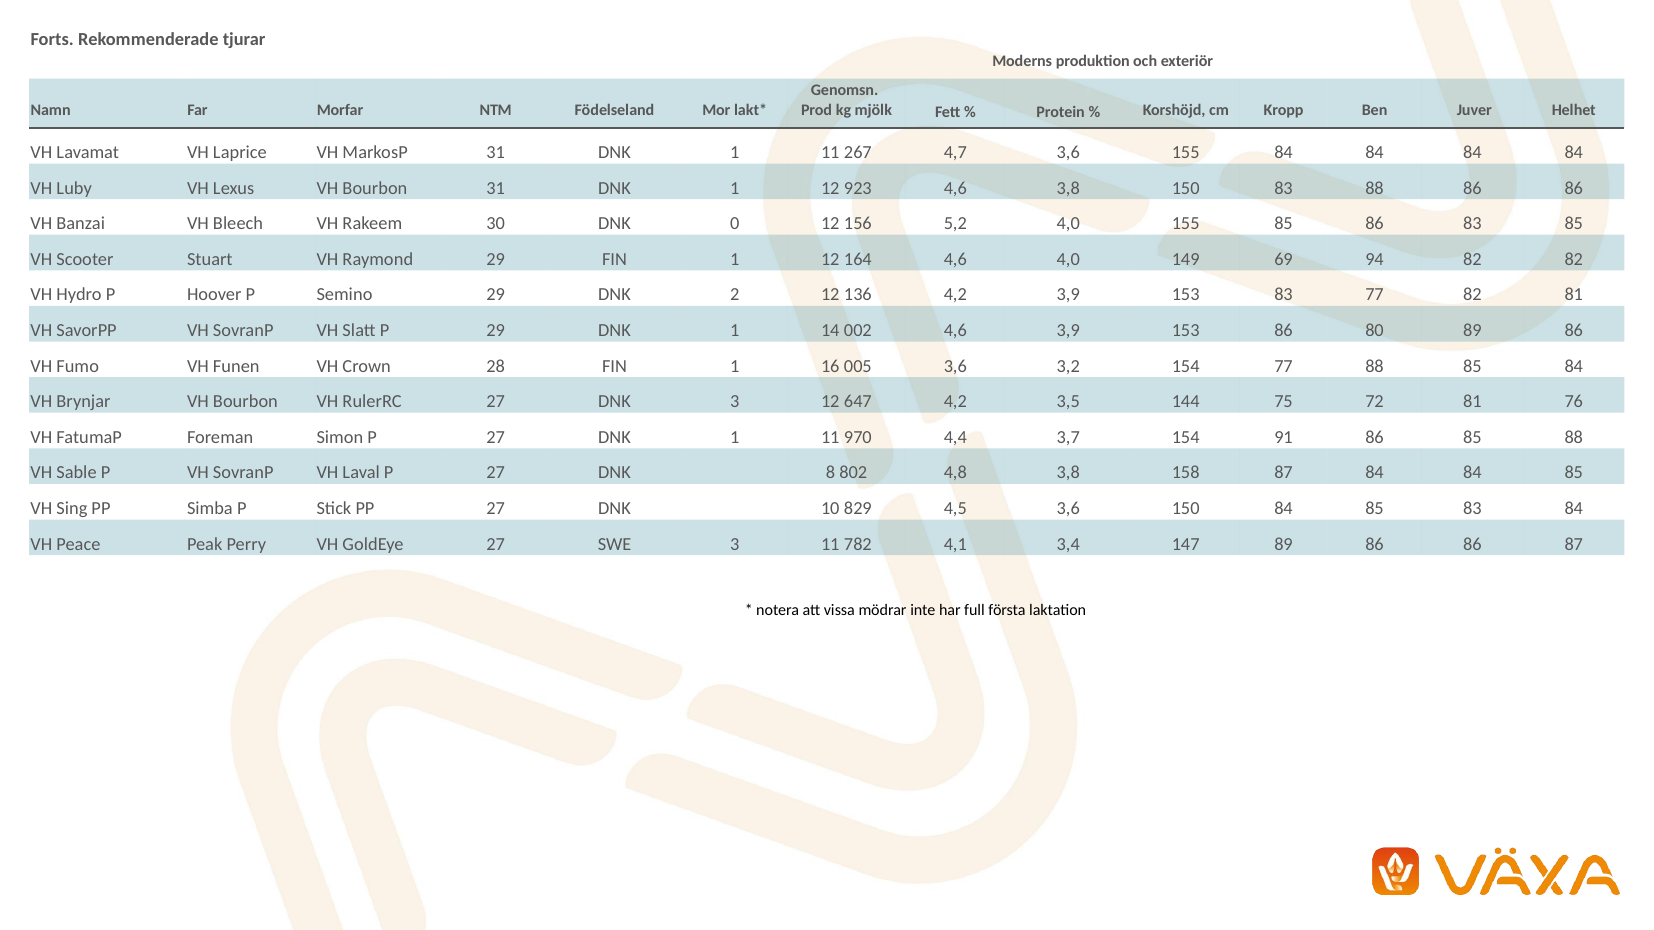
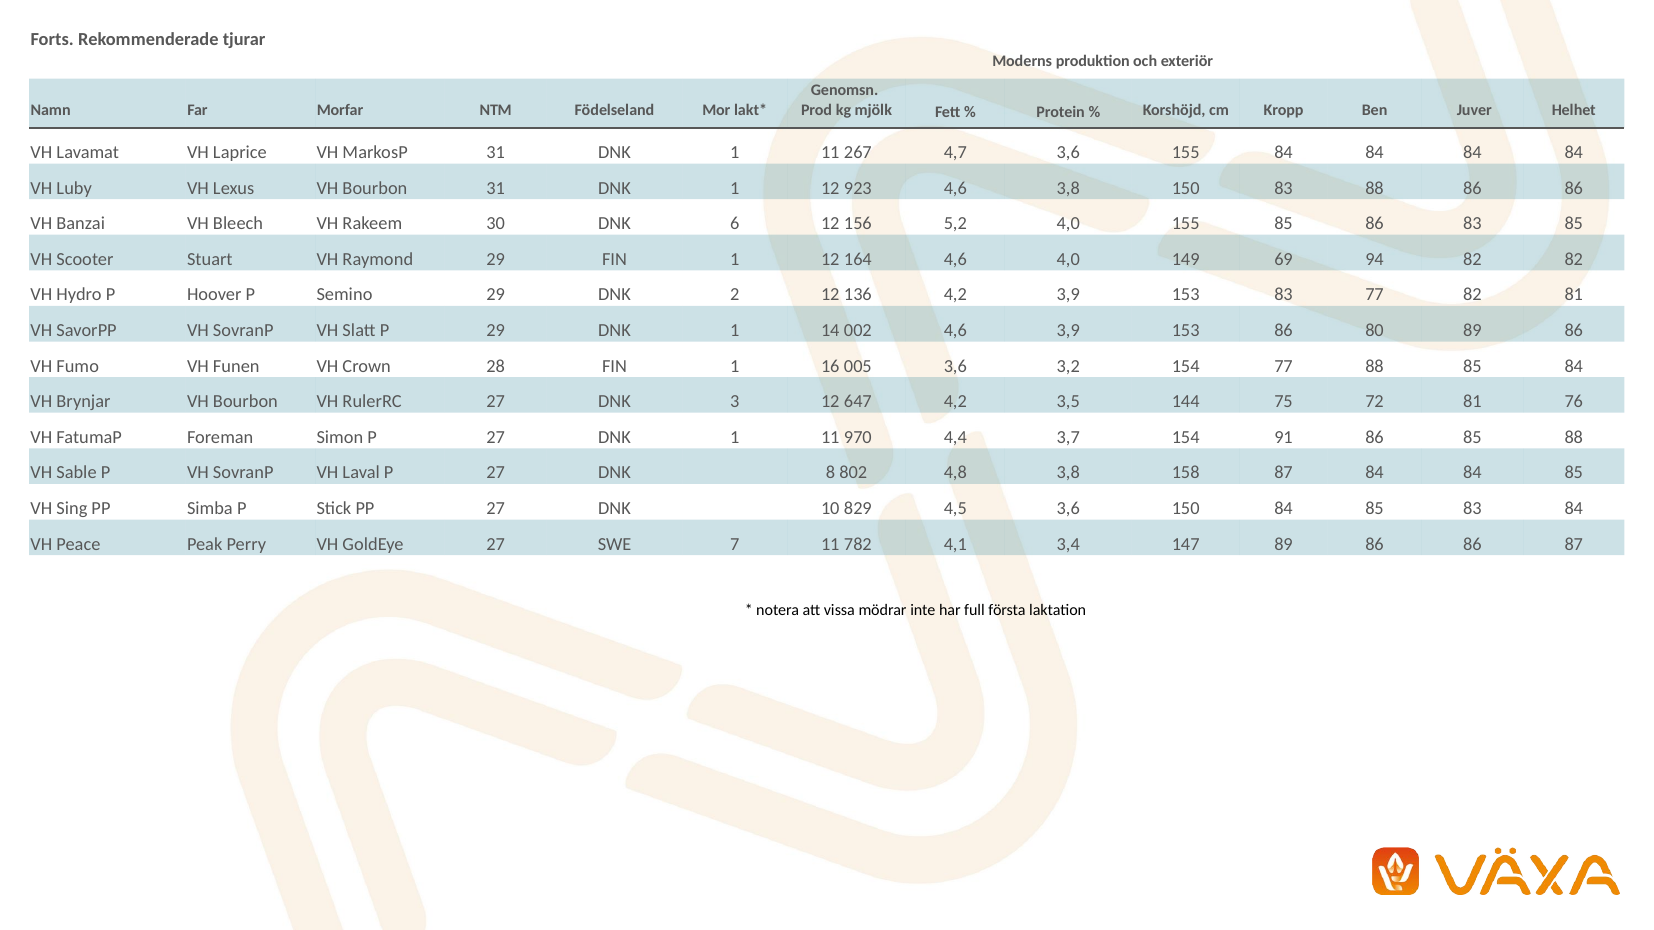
0: 0 -> 6
SWE 3: 3 -> 7
